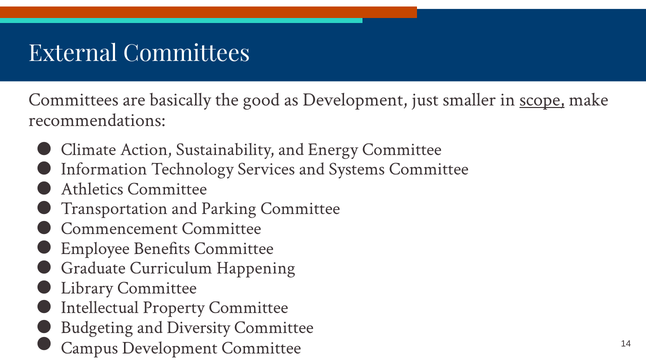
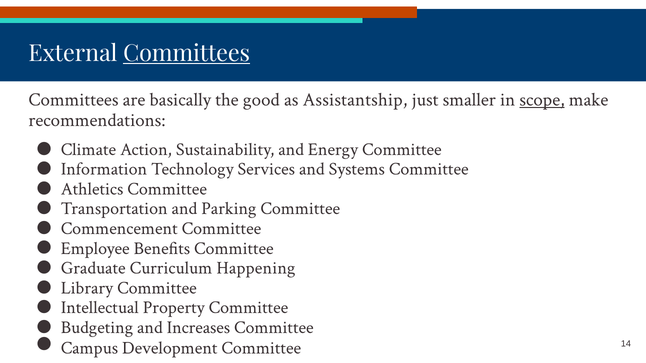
Committees at (187, 54) underline: none -> present
as Development: Development -> Assistantship
Diversity: Diversity -> Increases
